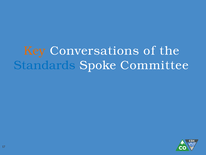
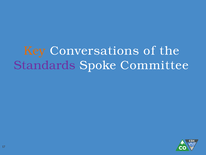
Standards colour: blue -> purple
